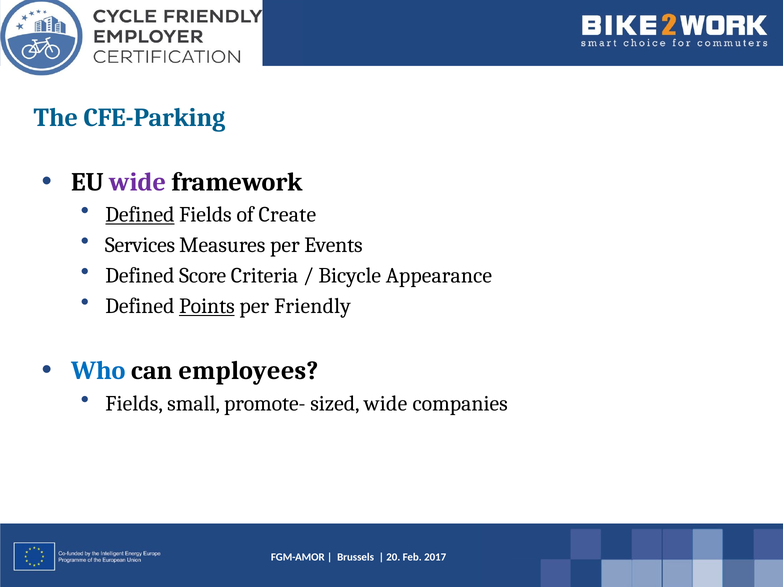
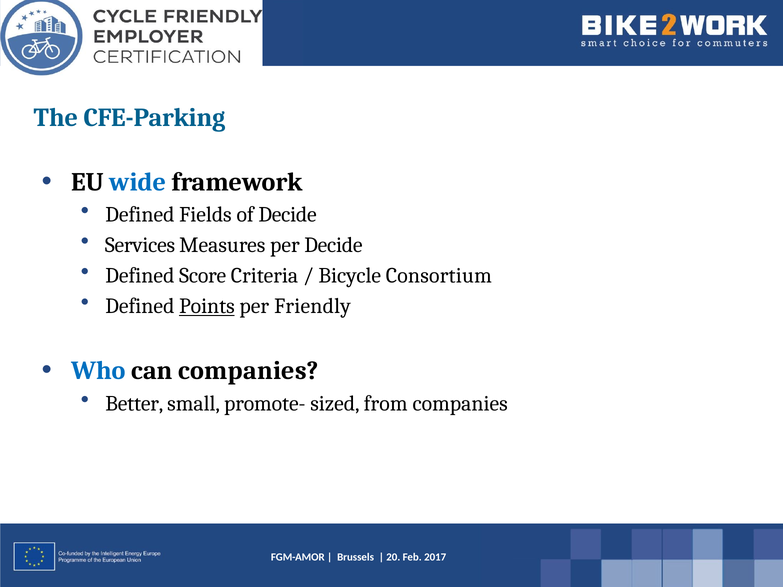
wide at (138, 182) colour: purple -> blue
Defined at (140, 215) underline: present -> none
of Create: Create -> Decide
per Events: Events -> Decide
Appearance: Appearance -> Consortium
can employees: employees -> companies
Fields at (134, 404): Fields -> Better
sized wide: wide -> from
